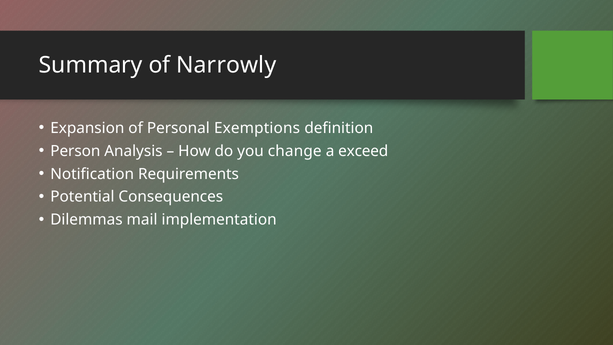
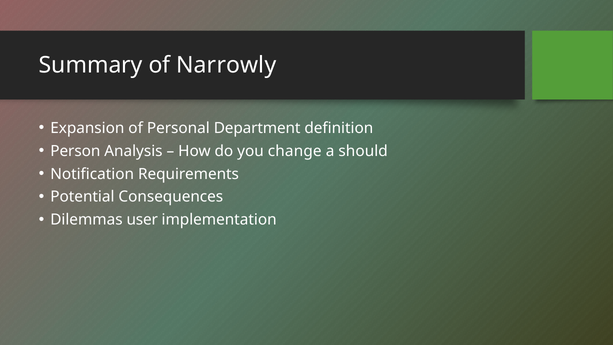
Exemptions: Exemptions -> Department
exceed: exceed -> should
mail: mail -> user
